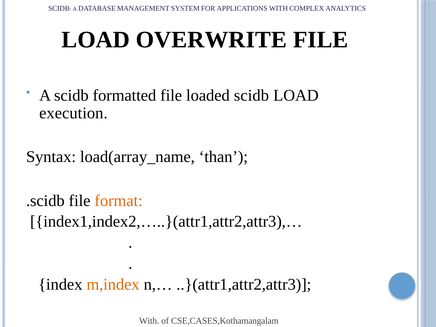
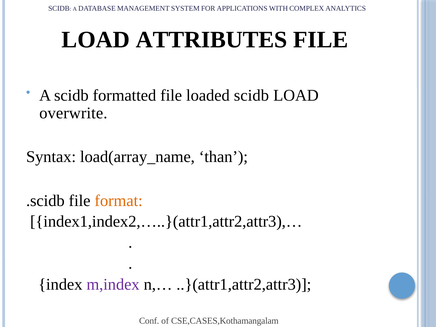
OVERWRITE: OVERWRITE -> ATTRIBUTES
execution: execution -> overwrite
m,index colour: orange -> purple
With at (149, 321): With -> Conf
